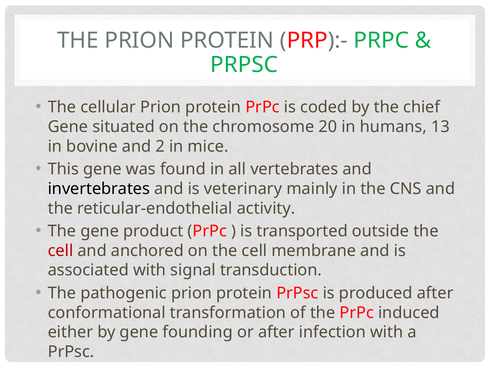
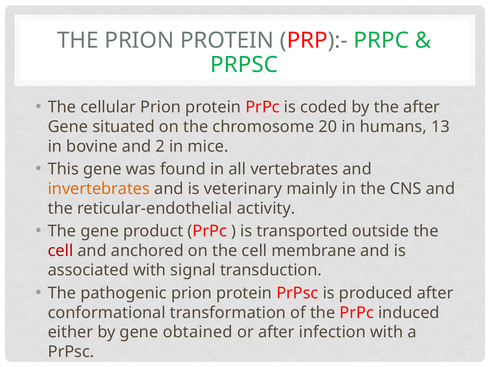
the chief: chief -> after
invertebrates colour: black -> orange
founding: founding -> obtained
